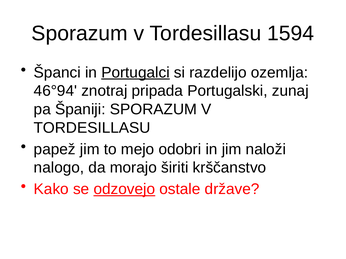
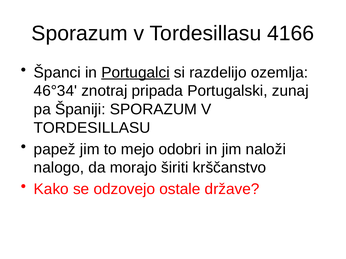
1594: 1594 -> 4166
46°94: 46°94 -> 46°34
odzovejo underline: present -> none
